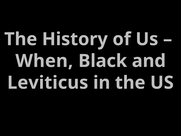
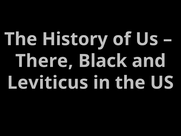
When: When -> There
